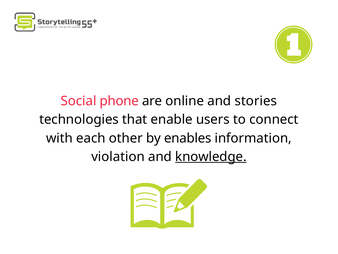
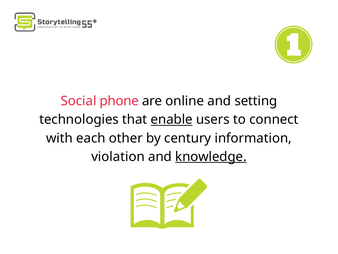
stories: stories -> setting
enable underline: none -> present
enables: enables -> century
